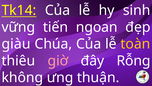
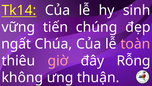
ngoan: ngoan -> chúng
giàu: giàu -> ngất
toàn colour: yellow -> pink
